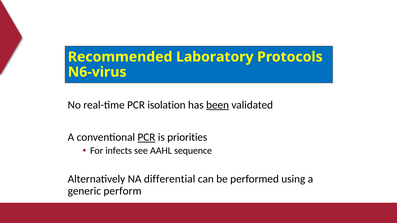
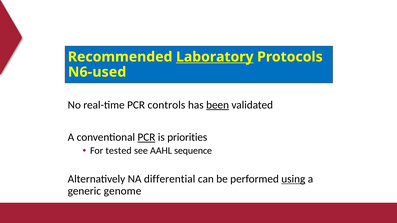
Laboratory underline: none -> present
N6-virus: N6-virus -> N6-used
isolation: isolation -> controls
infects: infects -> tested
using underline: none -> present
perform: perform -> genome
